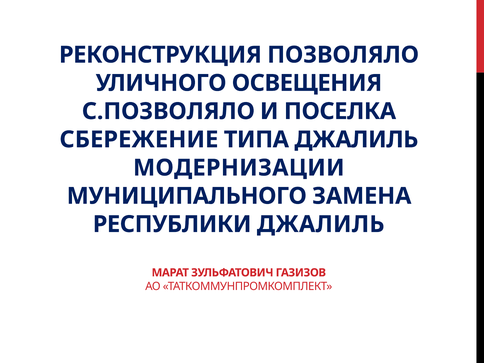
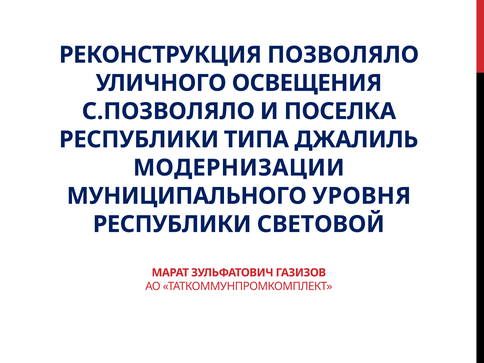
СБЕРЕЖЕНИЕ at (139, 140): СБЕРЕЖЕНИЕ -> РЕСПУБЛИКИ
ЗАМЕНА: ЗАМЕНА -> УРОВНЯ
РЕСПУБЛИКИ ДЖАЛИЛЬ: ДЖАЛИЛЬ -> СВЕТОВОЙ
